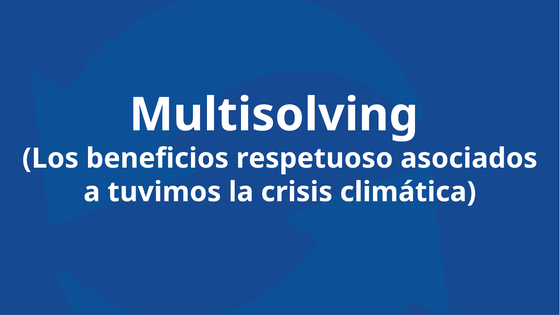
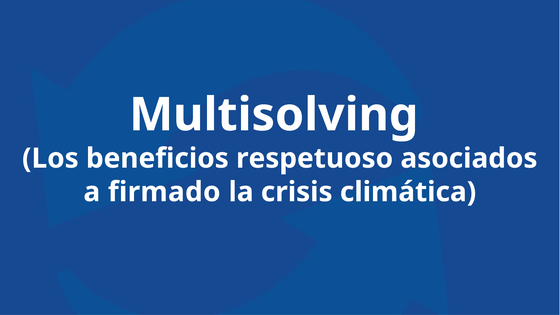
tuvimos: tuvimos -> firmado
